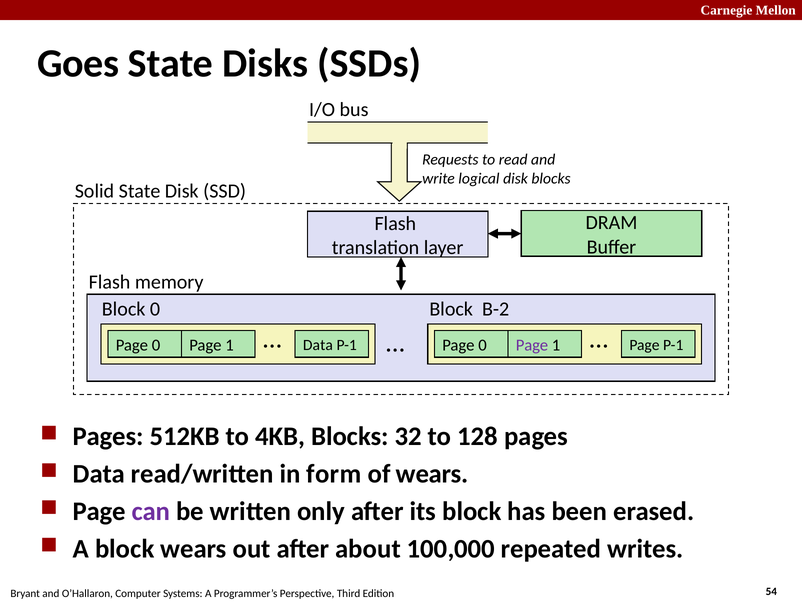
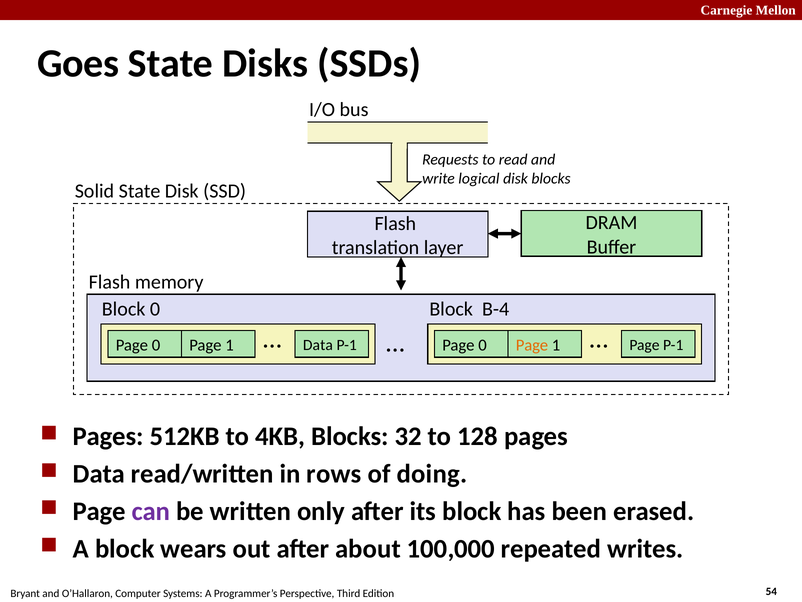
B-2: B-2 -> B-4
Page at (532, 345) colour: purple -> orange
form: form -> rows
of wears: wears -> doing
